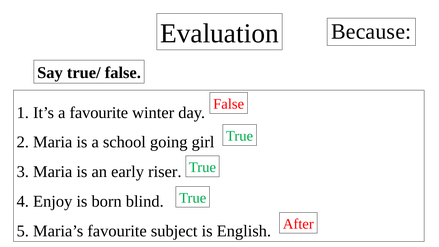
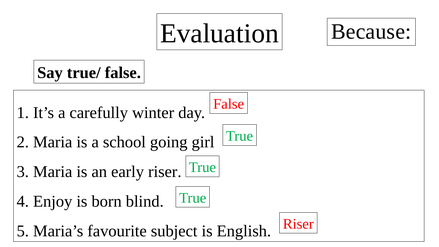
a favourite: favourite -> carefully
After at (298, 224): After -> Riser
